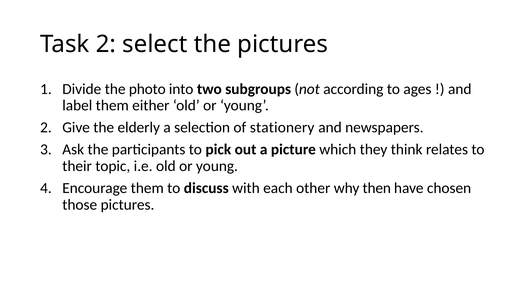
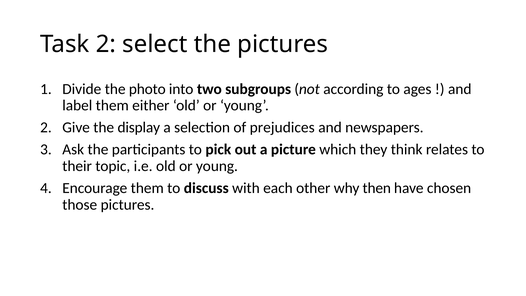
elderly: elderly -> display
stationery: stationery -> prejudices
